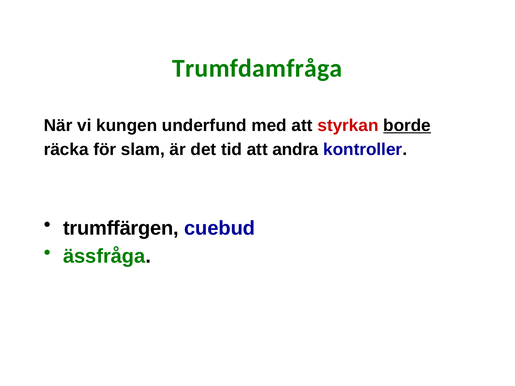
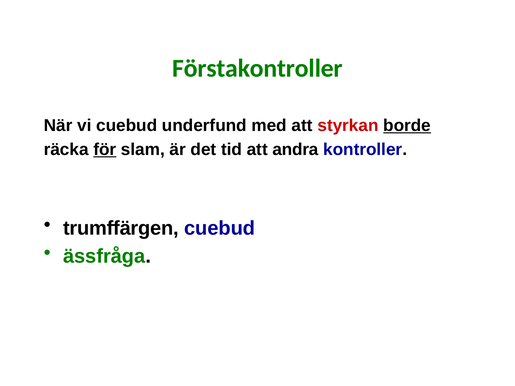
Trumfdamfråga: Trumfdamfråga -> Förstakontroller
vi kungen: kungen -> cuebud
för underline: none -> present
